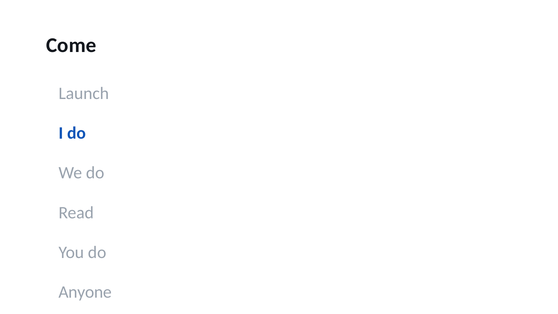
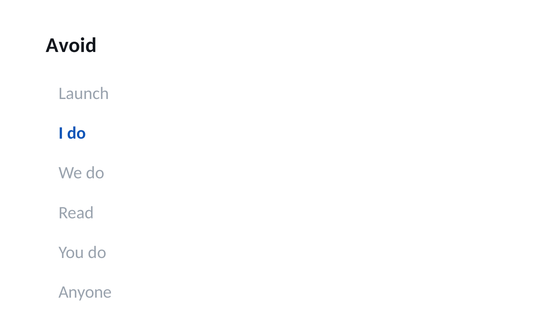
Come: Come -> Avoid
